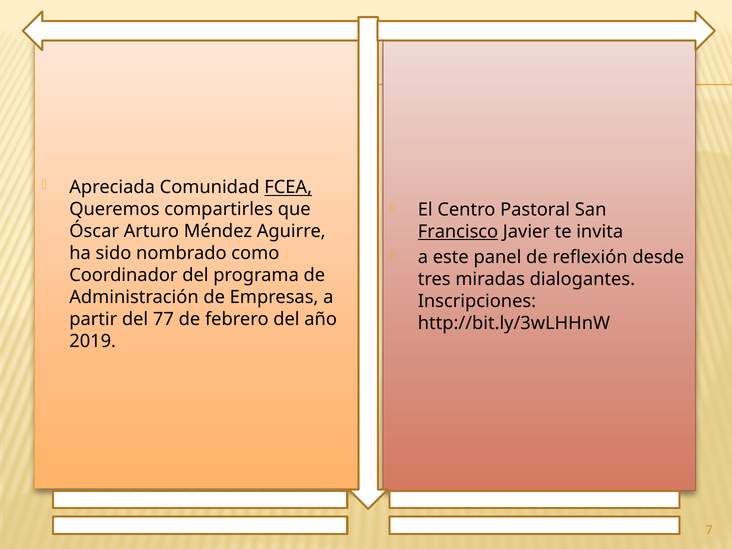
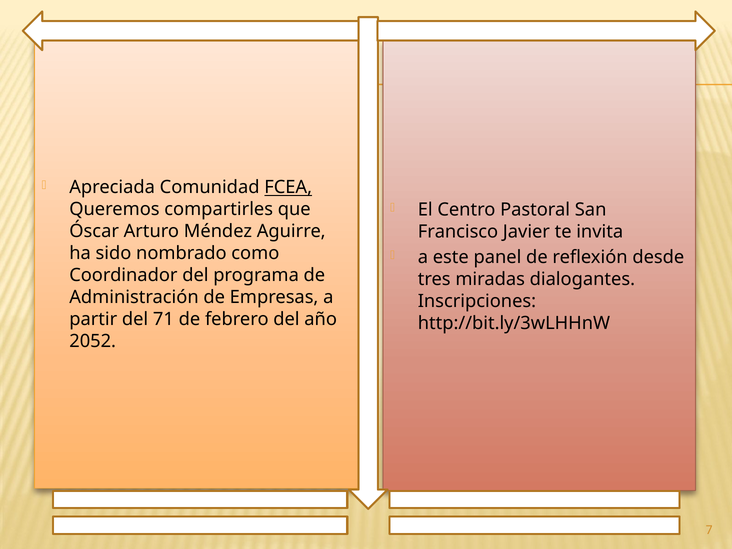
Francisco underline: present -> none
77: 77 -> 71
2019: 2019 -> 2052
